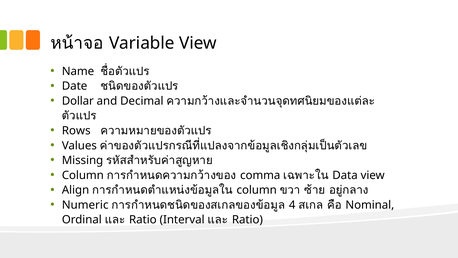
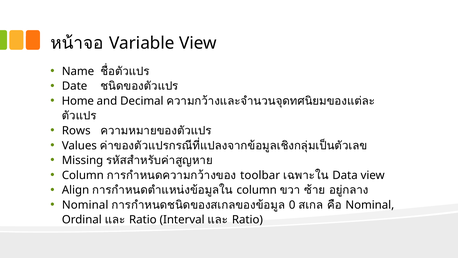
Dollar: Dollar -> Home
comma: comma -> toolbar
Numeric at (85, 205): Numeric -> Nominal
4: 4 -> 0
